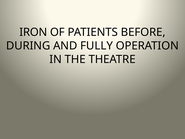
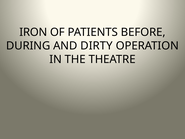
FULLY: FULLY -> DIRTY
